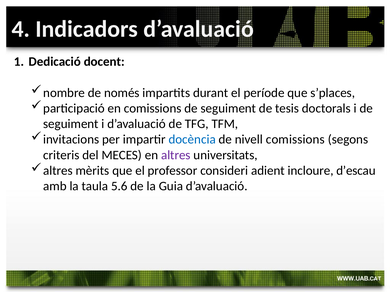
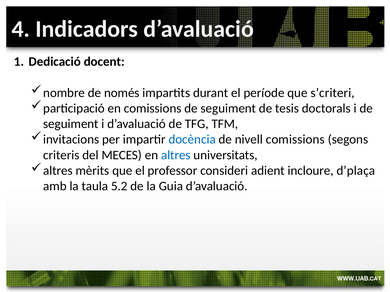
s’places: s’places -> s’criteri
altres at (176, 155) colour: purple -> blue
d’escau: d’escau -> d’plaça
5.6: 5.6 -> 5.2
